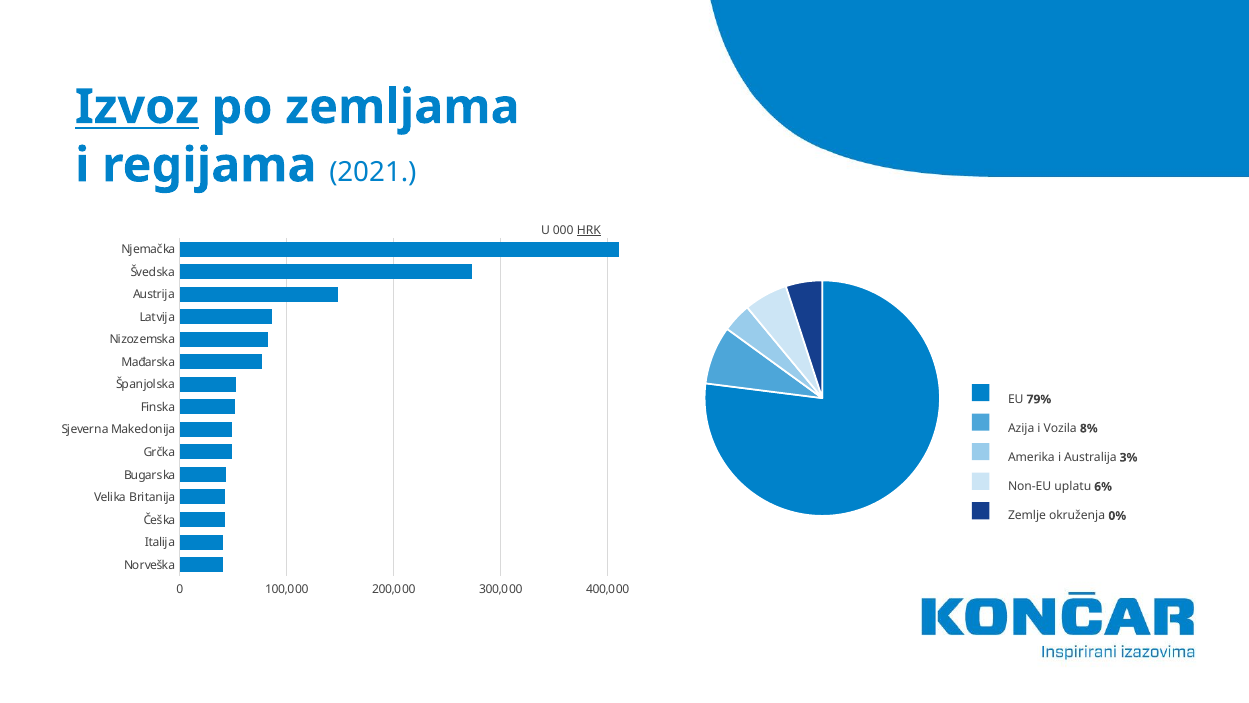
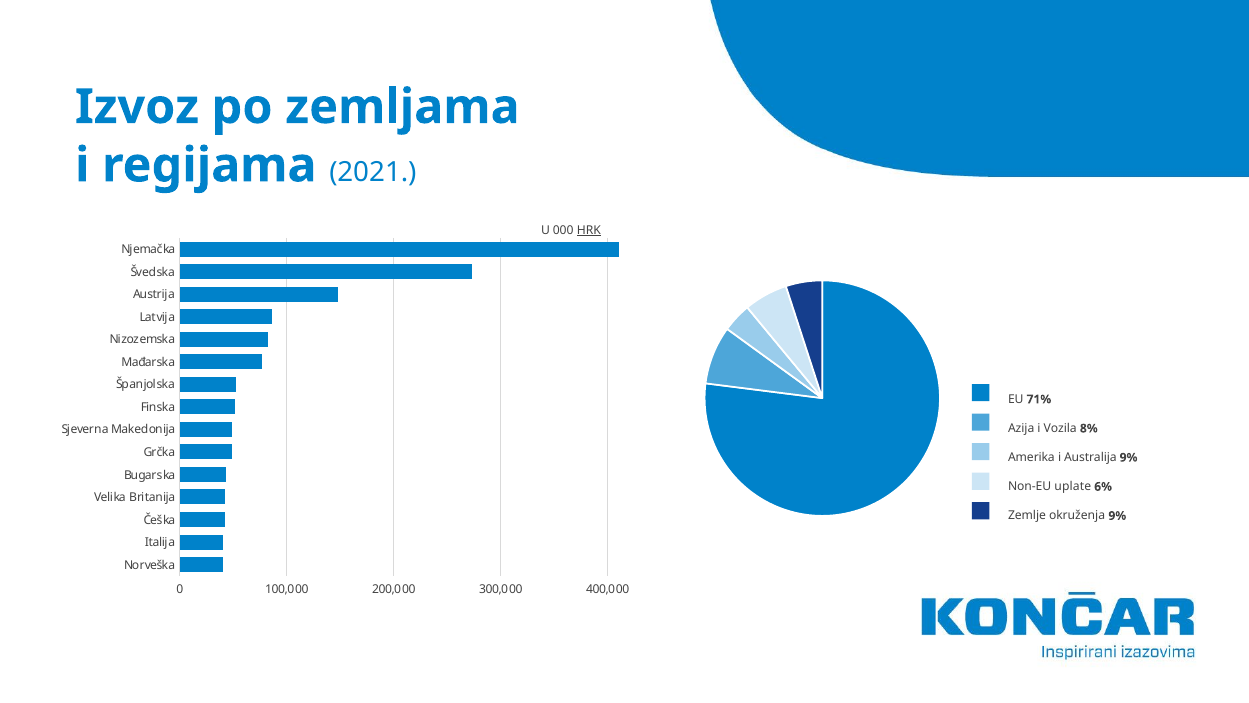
Izvoz underline: present -> none
79%: 79% -> 71%
Australija 3%: 3% -> 9%
uplatu: uplatu -> uplate
okruženja 0%: 0% -> 9%
